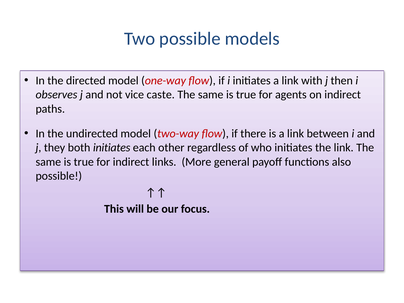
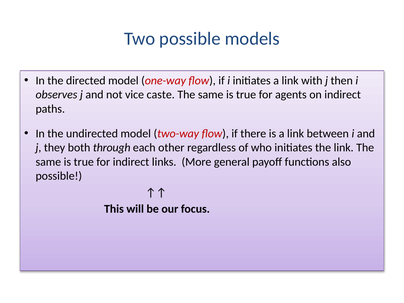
both initiates: initiates -> through
